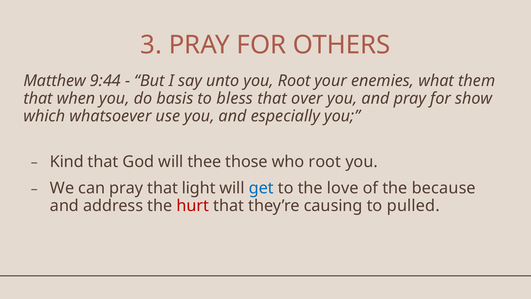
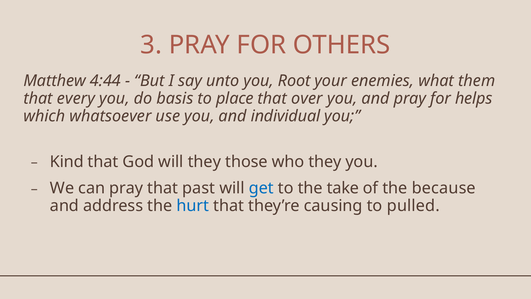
9:44: 9:44 -> 4:44
when: when -> every
bless: bless -> place
show: show -> helps
especially: especially -> individual
will thee: thee -> they
who root: root -> they
light: light -> past
love: love -> take
hurt colour: red -> blue
